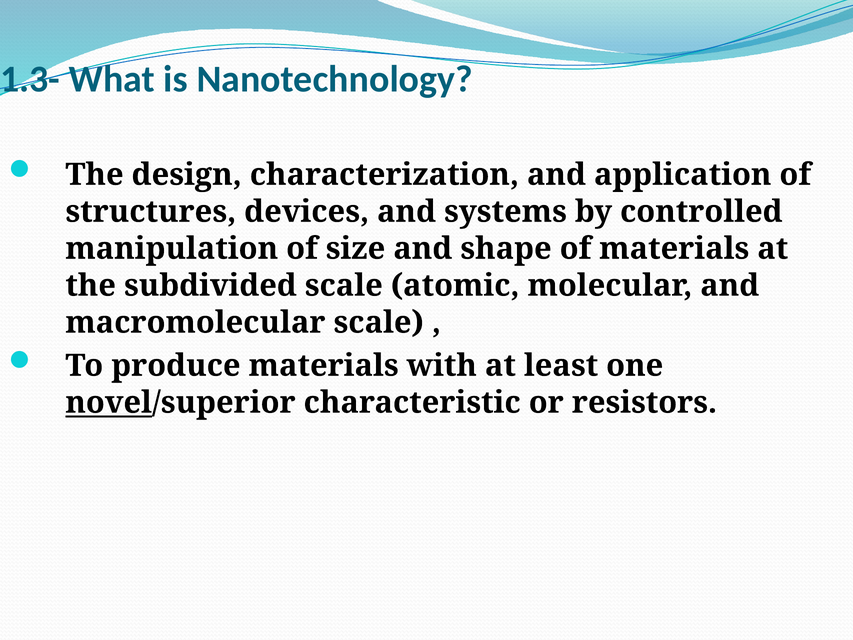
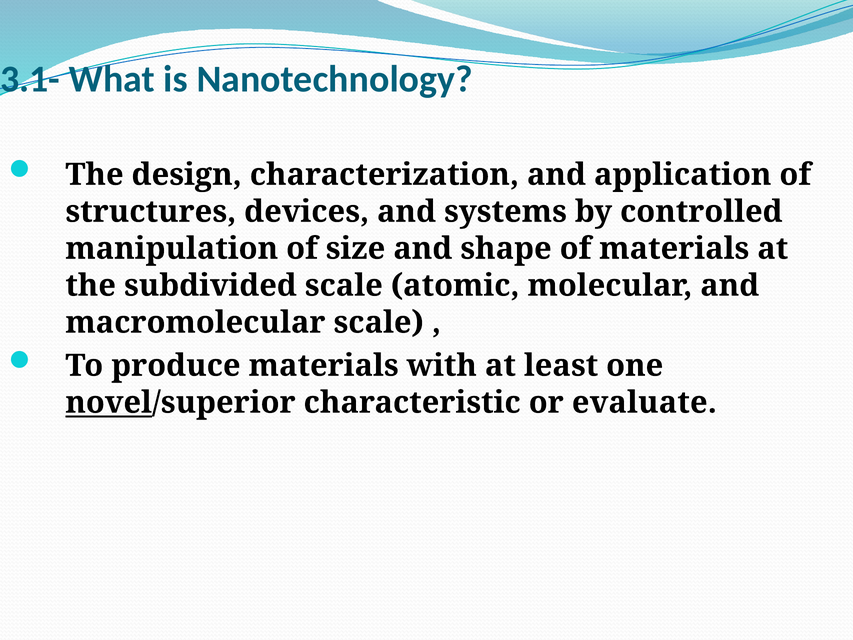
1.3-: 1.3- -> 3.1-
resistors: resistors -> evaluate
